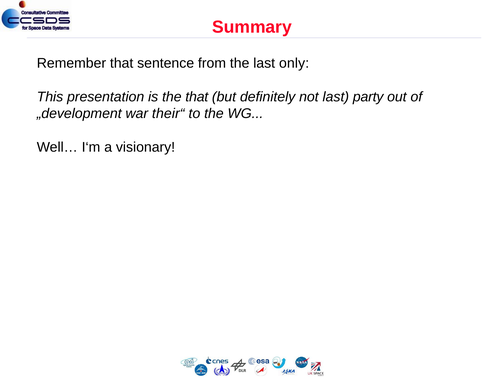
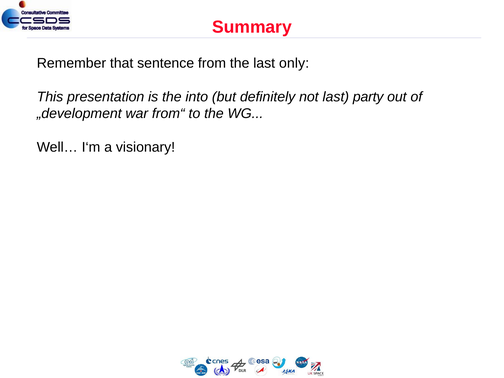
the that: that -> into
their“: their“ -> from“
